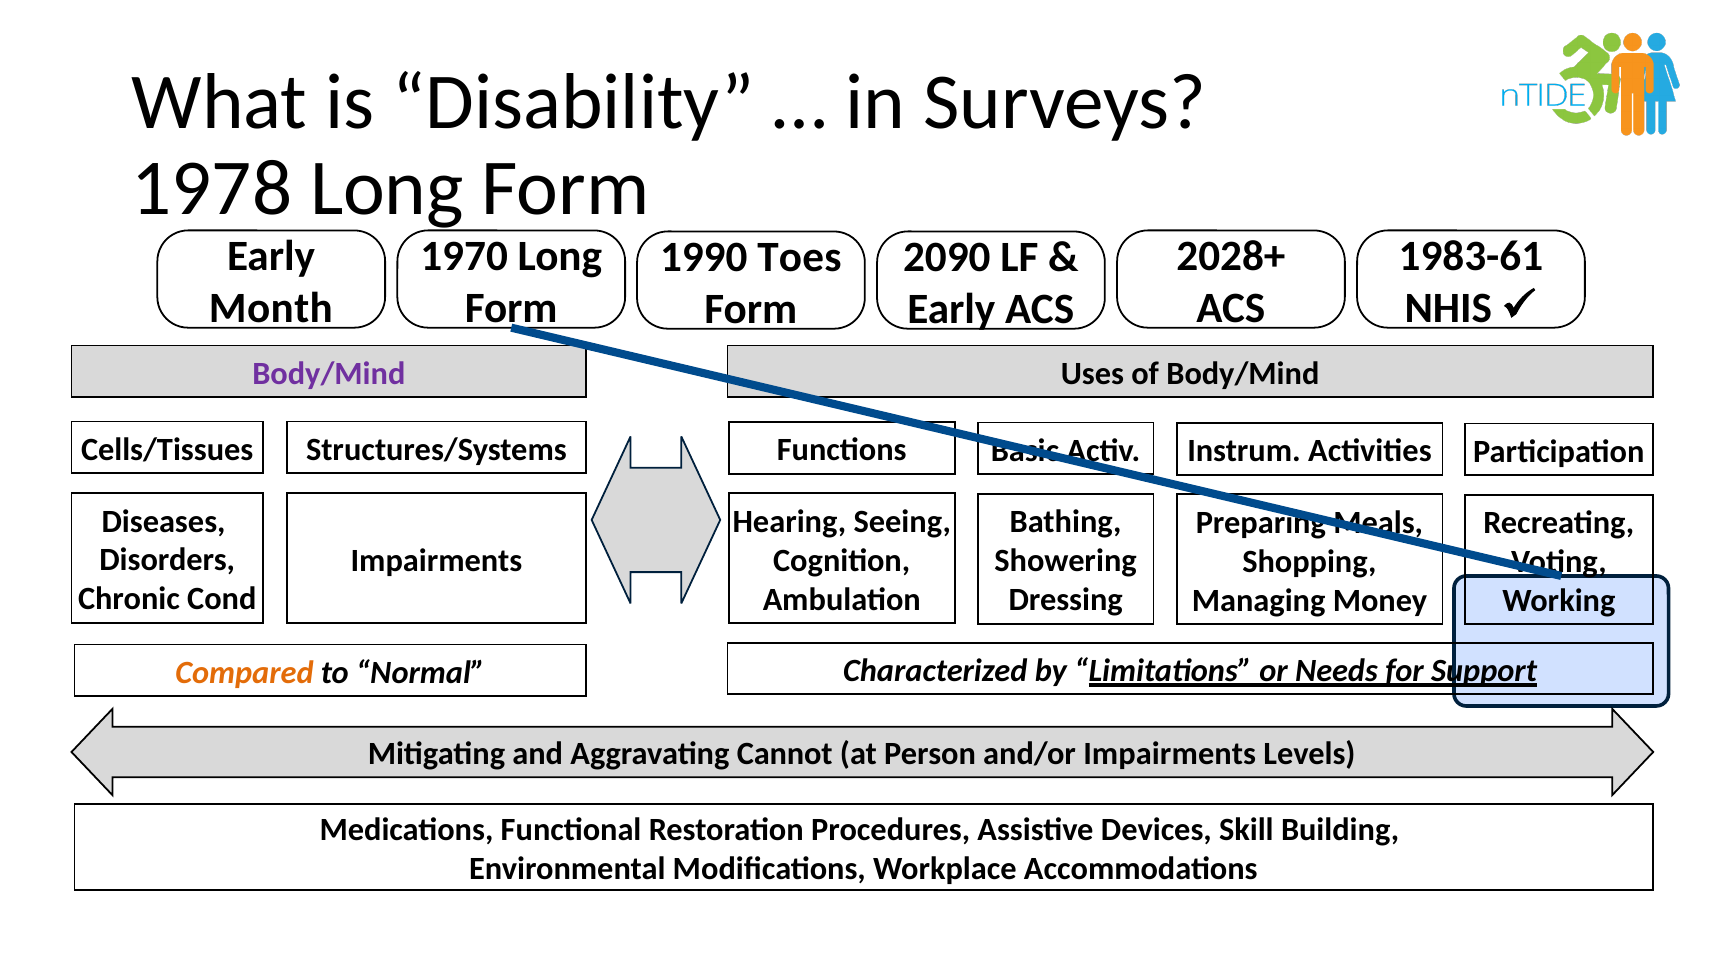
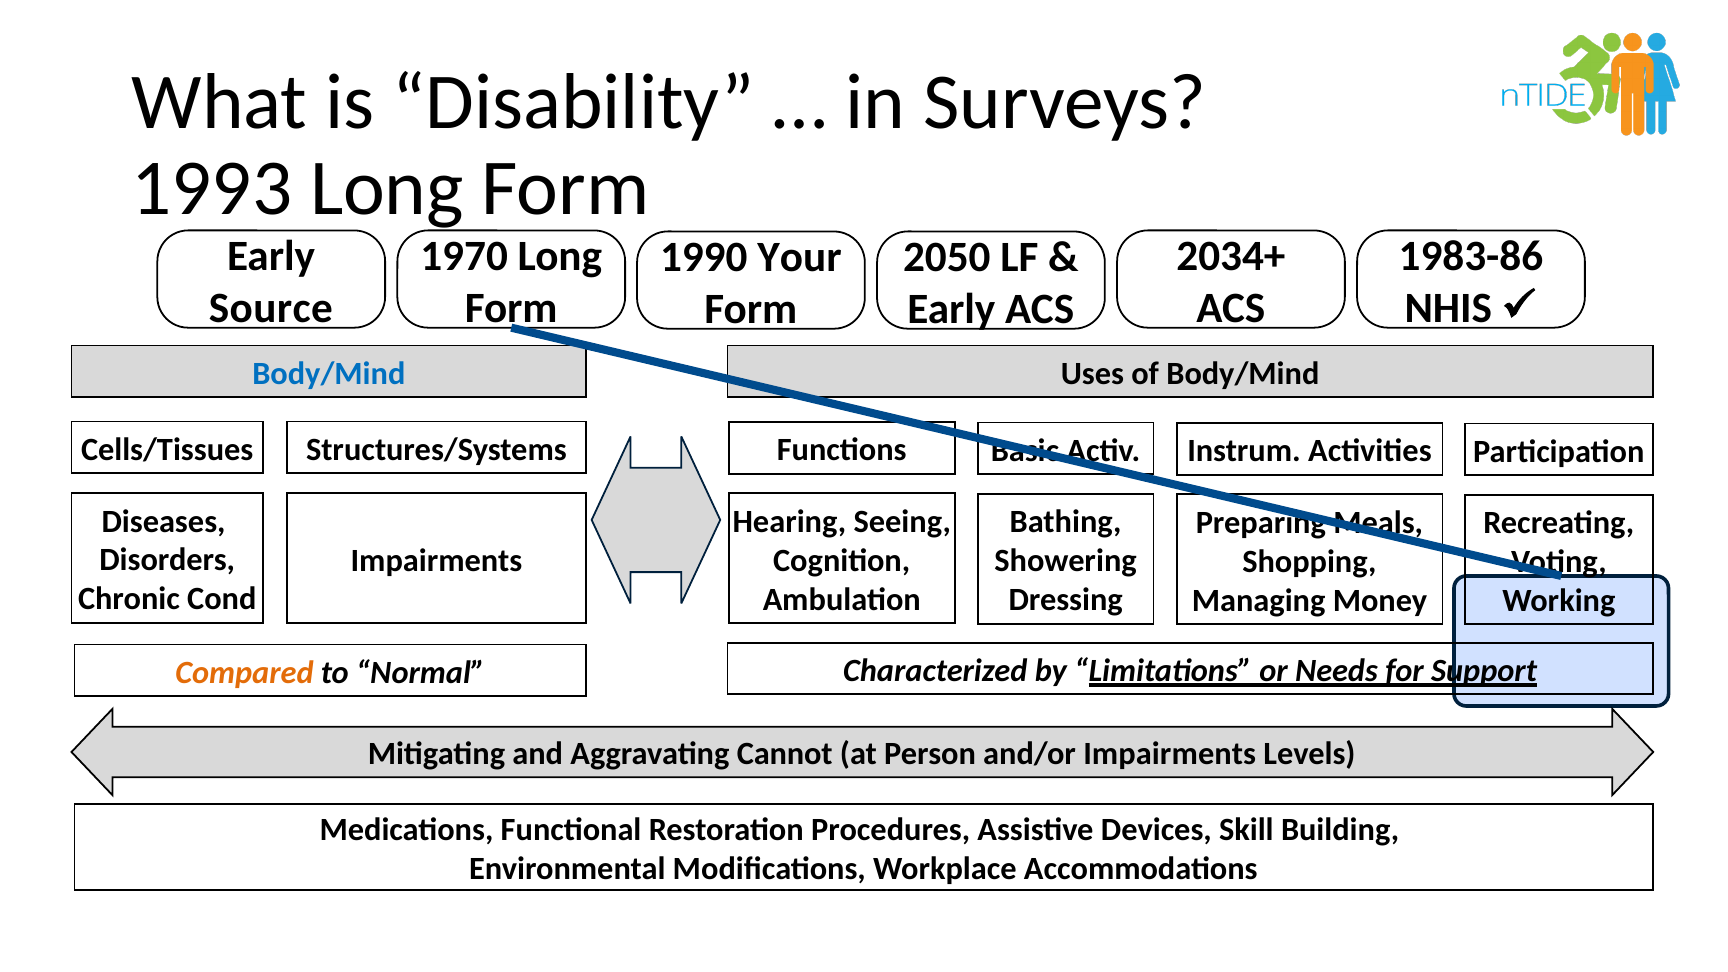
1978: 1978 -> 1993
2028+: 2028+ -> 2034+
1983-61: 1983-61 -> 1983-86
Toes: Toes -> Your
2090: 2090 -> 2050
Month: Month -> Source
Body/Mind at (329, 374) colour: purple -> blue
